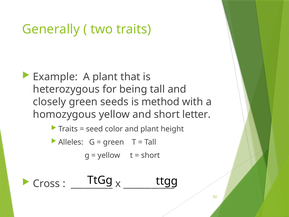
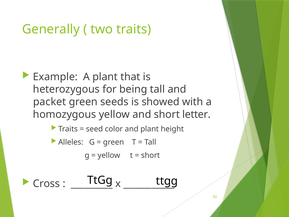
closely: closely -> packet
method: method -> showed
